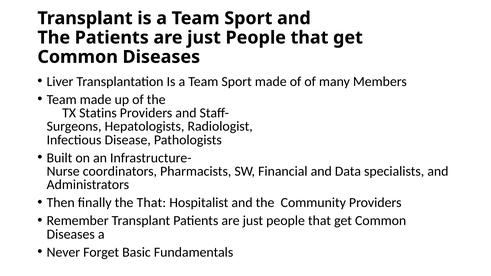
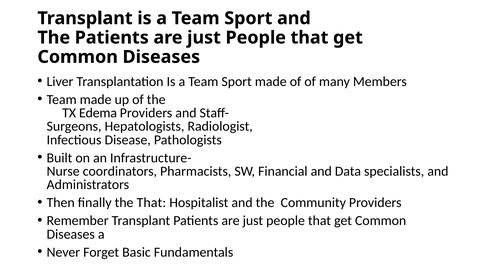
Statins: Statins -> Edema
